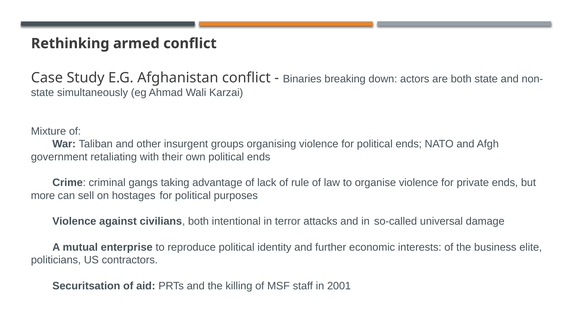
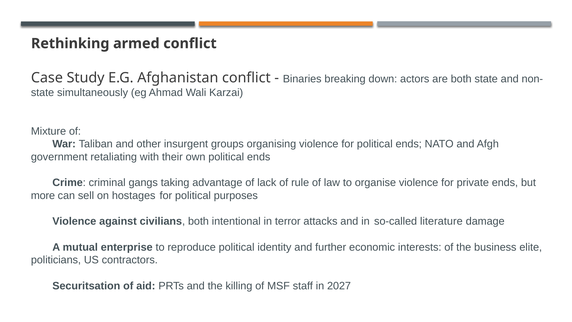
universal: universal -> literature
2001: 2001 -> 2027
